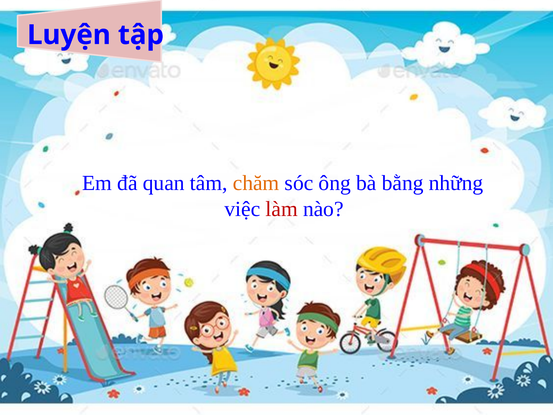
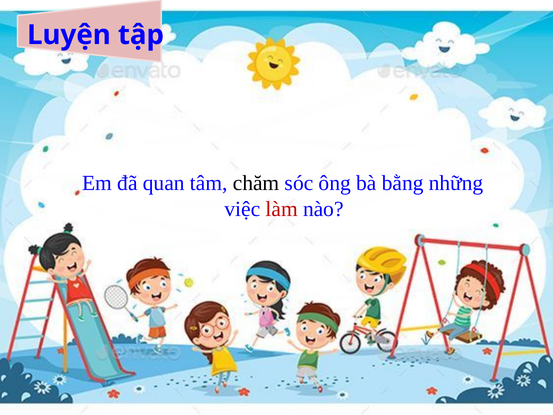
chăm colour: orange -> black
